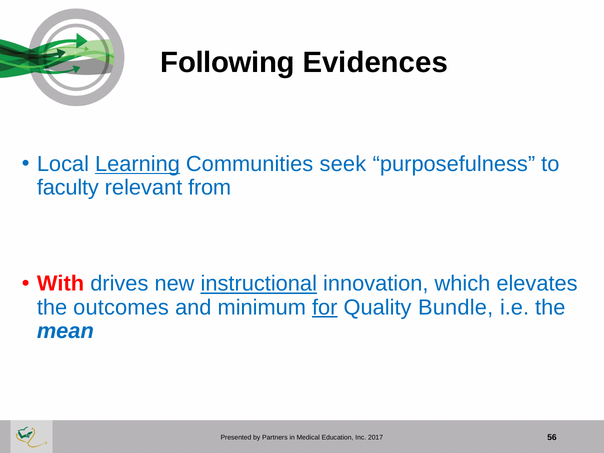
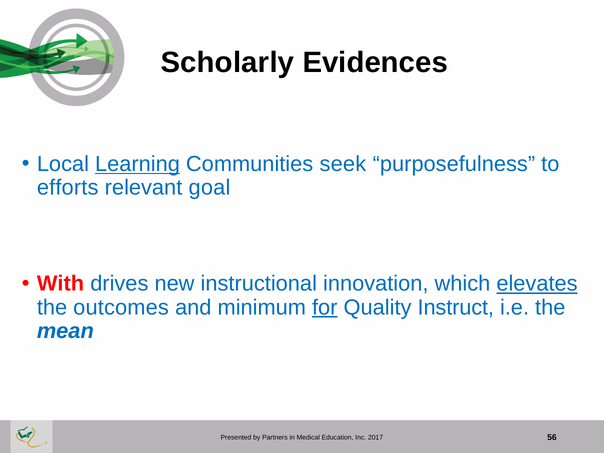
Following: Following -> Scholarly
faculty: faculty -> efforts
from: from -> goal
instructional underline: present -> none
elevates underline: none -> present
Bundle: Bundle -> Instruct
